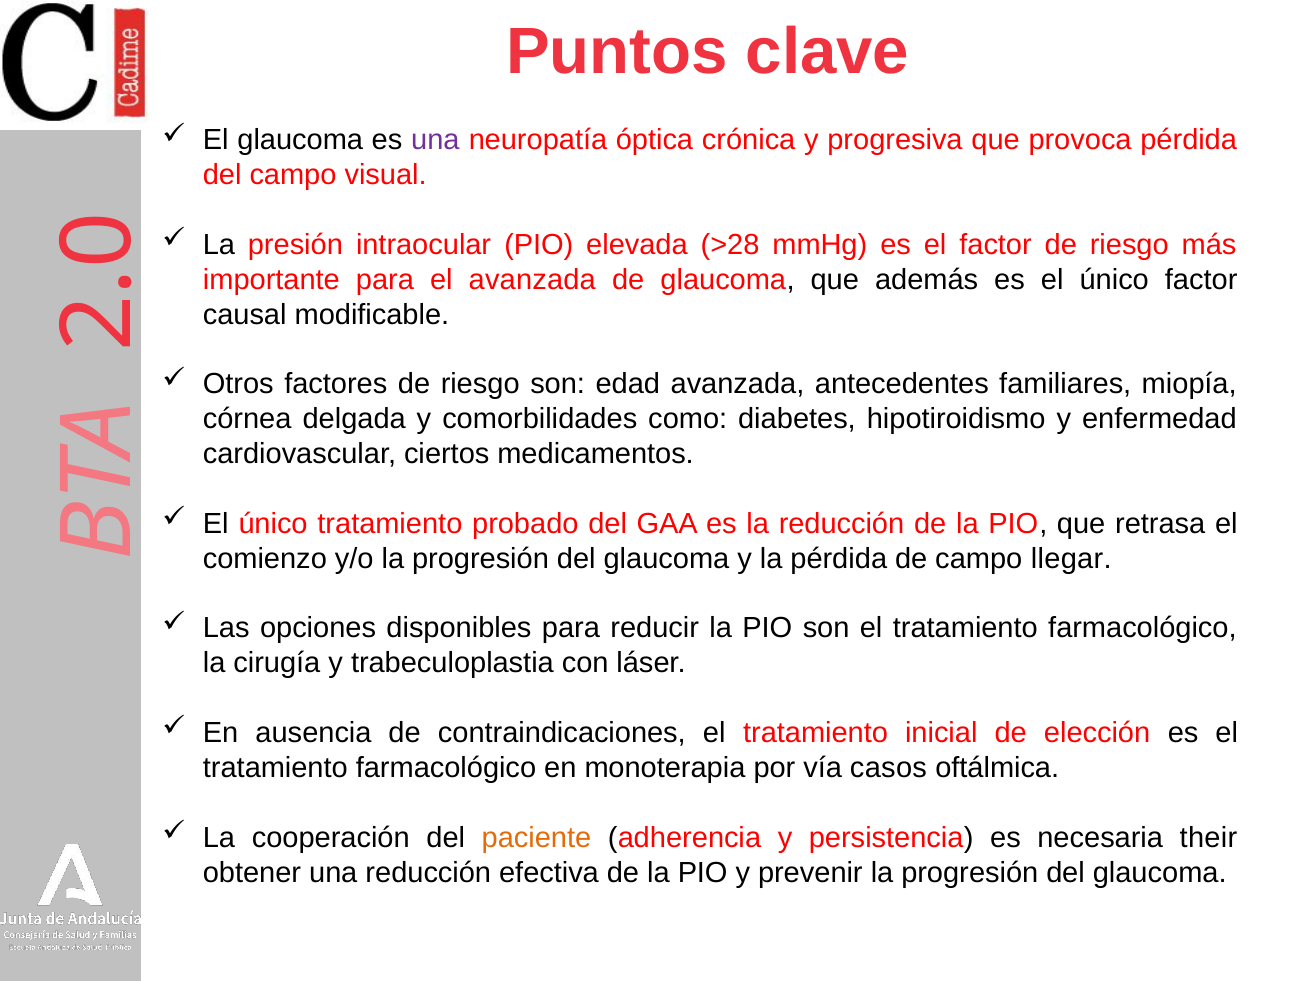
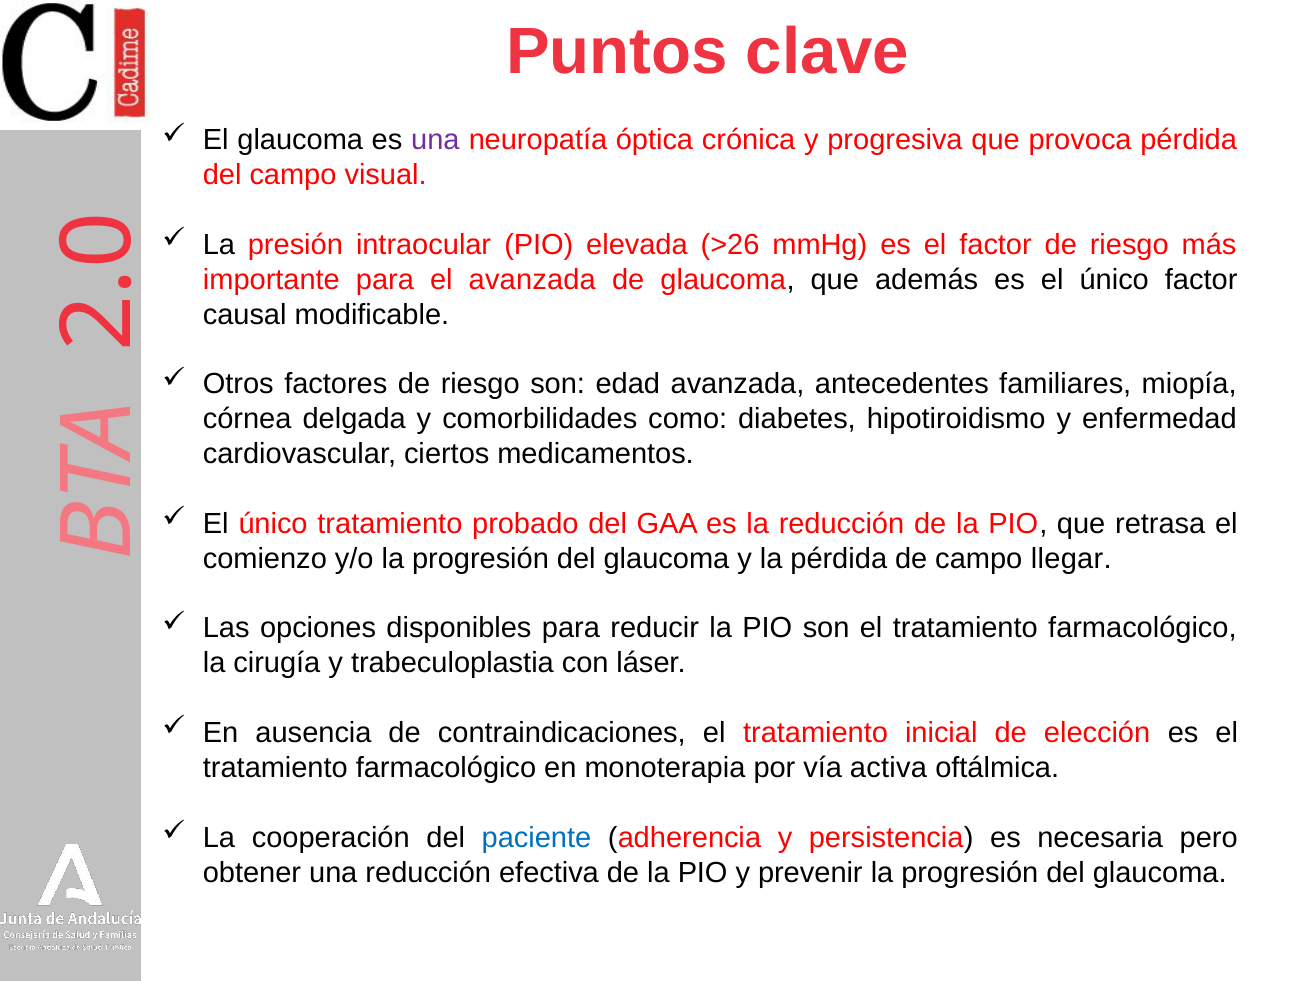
>28: >28 -> >26
casos: casos -> activa
paciente colour: orange -> blue
their: their -> pero
